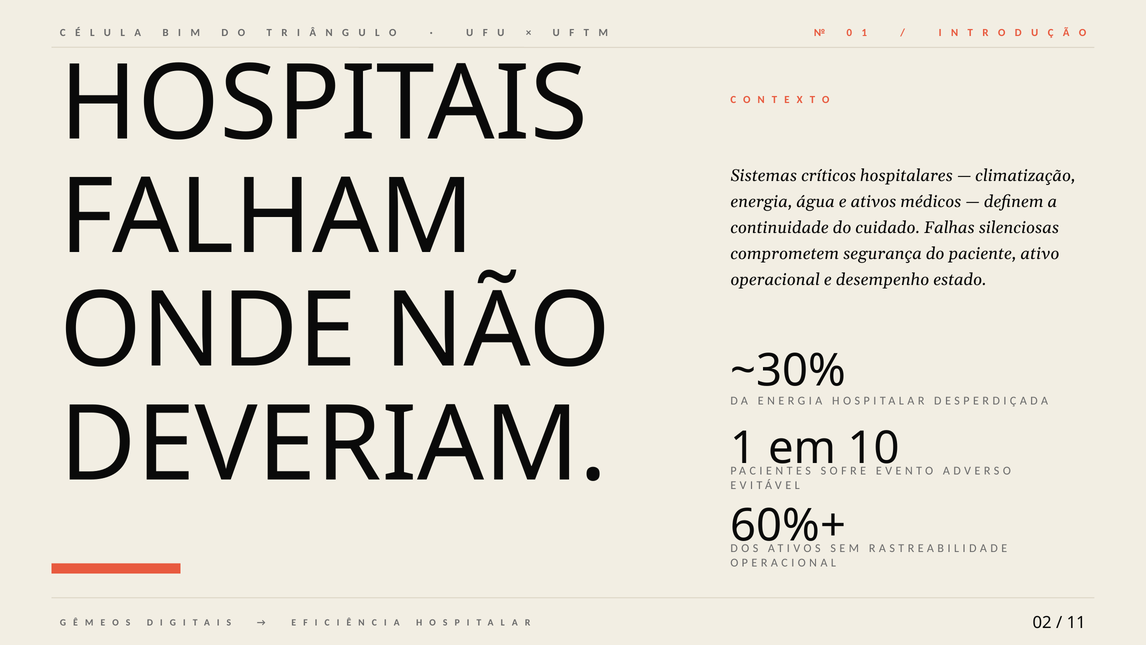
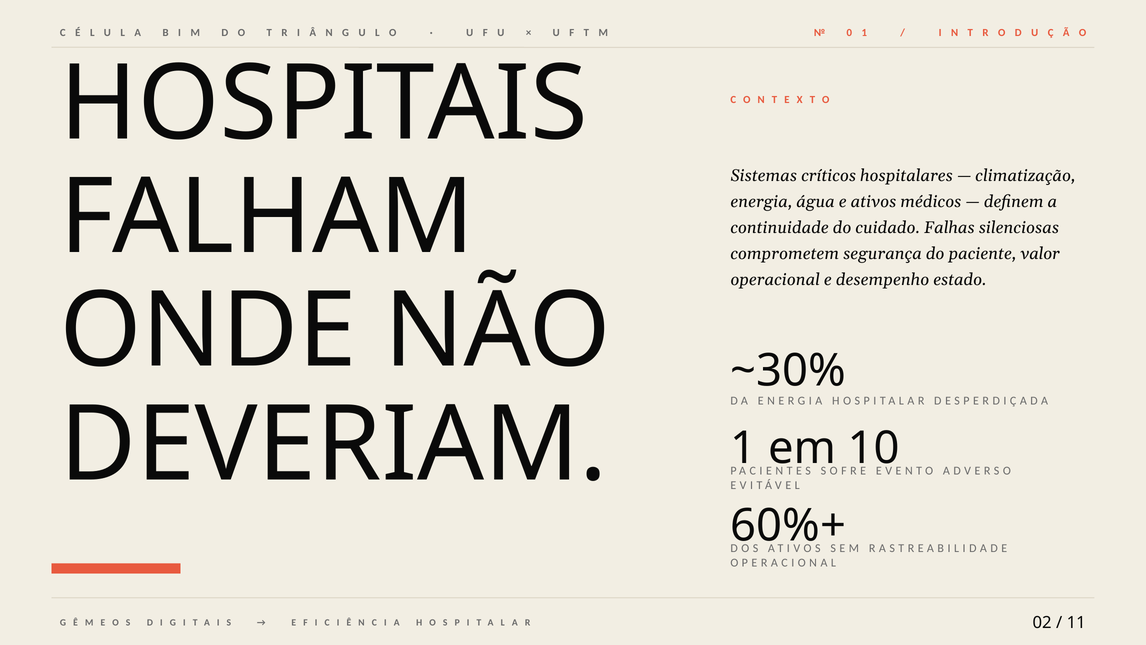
ativo: ativo -> valor
